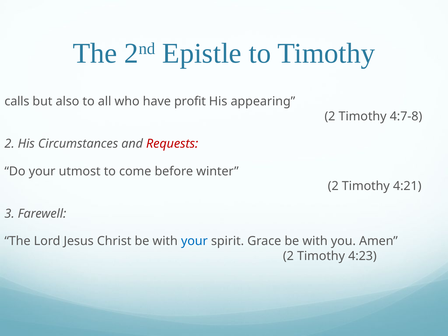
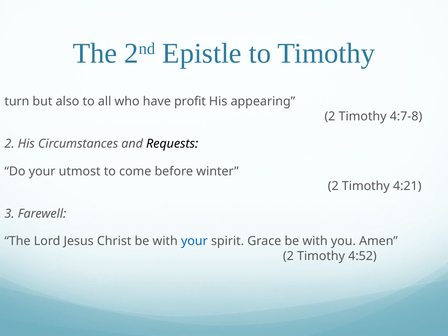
calls: calls -> turn
Requests colour: red -> black
4:23: 4:23 -> 4:52
